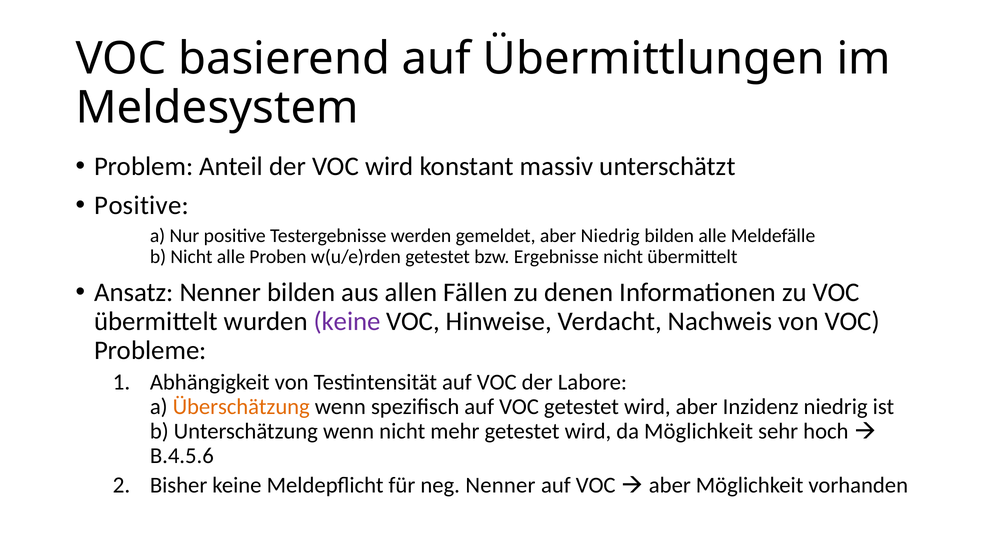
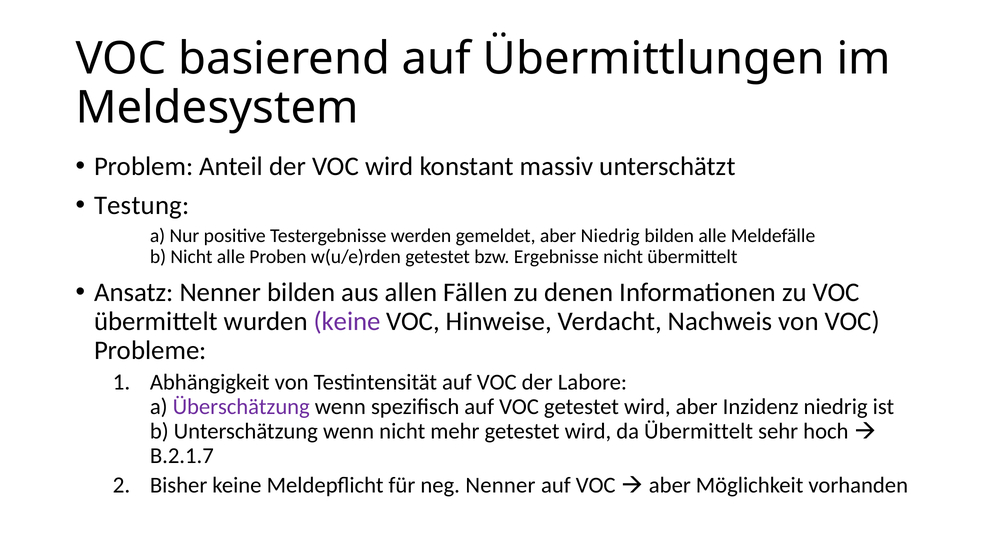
Positive at (142, 206): Positive -> Testung
Überschätzung colour: orange -> purple
da Möglichkeit: Möglichkeit -> Übermittelt
B.4.5.6: B.4.5.6 -> B.2.1.7
